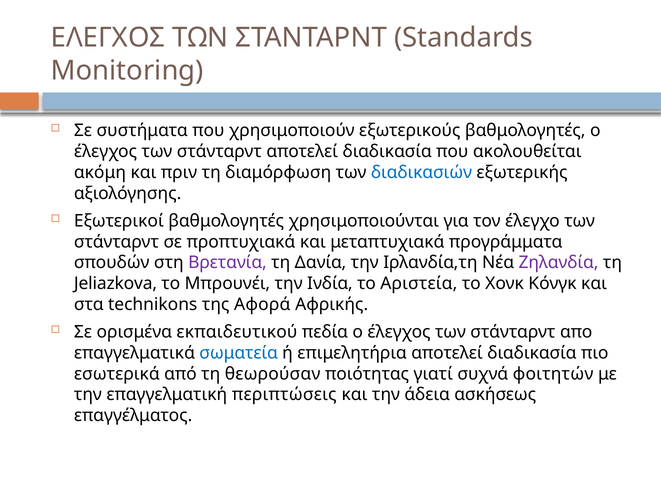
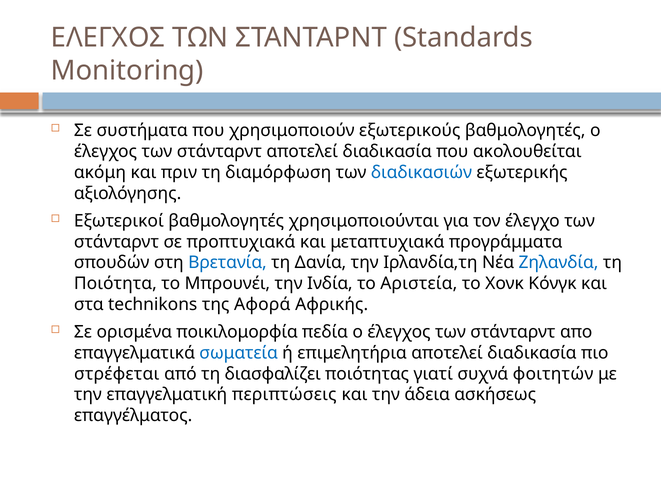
Βρετανία colour: purple -> blue
Ζηλανδία colour: purple -> blue
Jeliazkova: Jeliazkova -> Ποιότητα
εκπαιδευτικού: εκπαιδευτικού -> ποικιλομορφία
εσωτερικά: εσωτερικά -> στρέφεται
θεωρούσαν: θεωρούσαν -> διασφαλίζει
